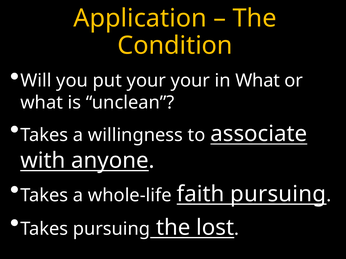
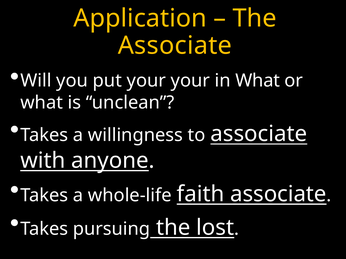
Condition at (175, 46): Condition -> Associate
faith pursuing: pursuing -> associate
